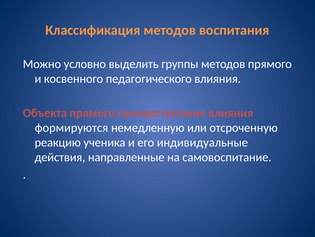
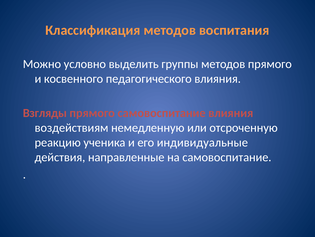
Объекта: Объекта -> Взгляды
формируются: формируются -> воздействиям
